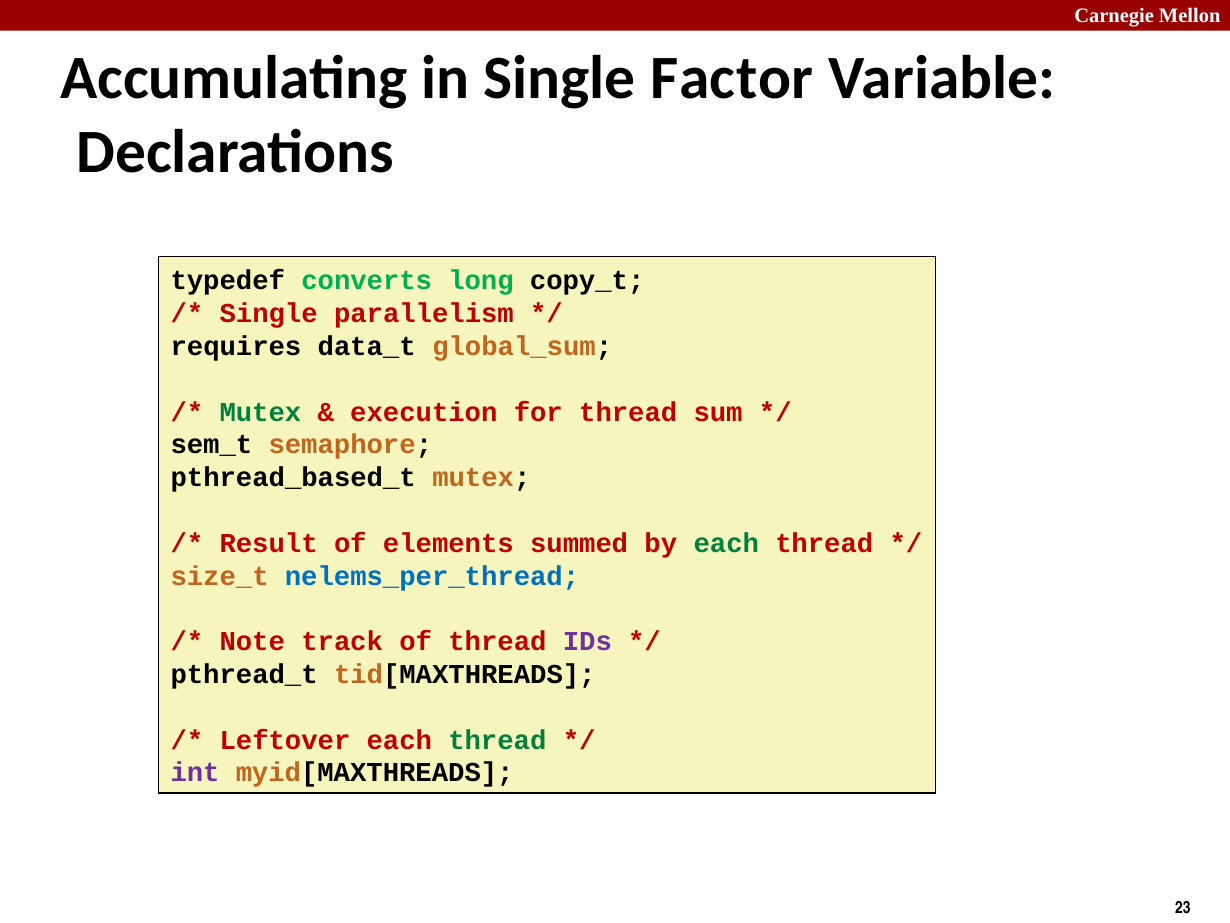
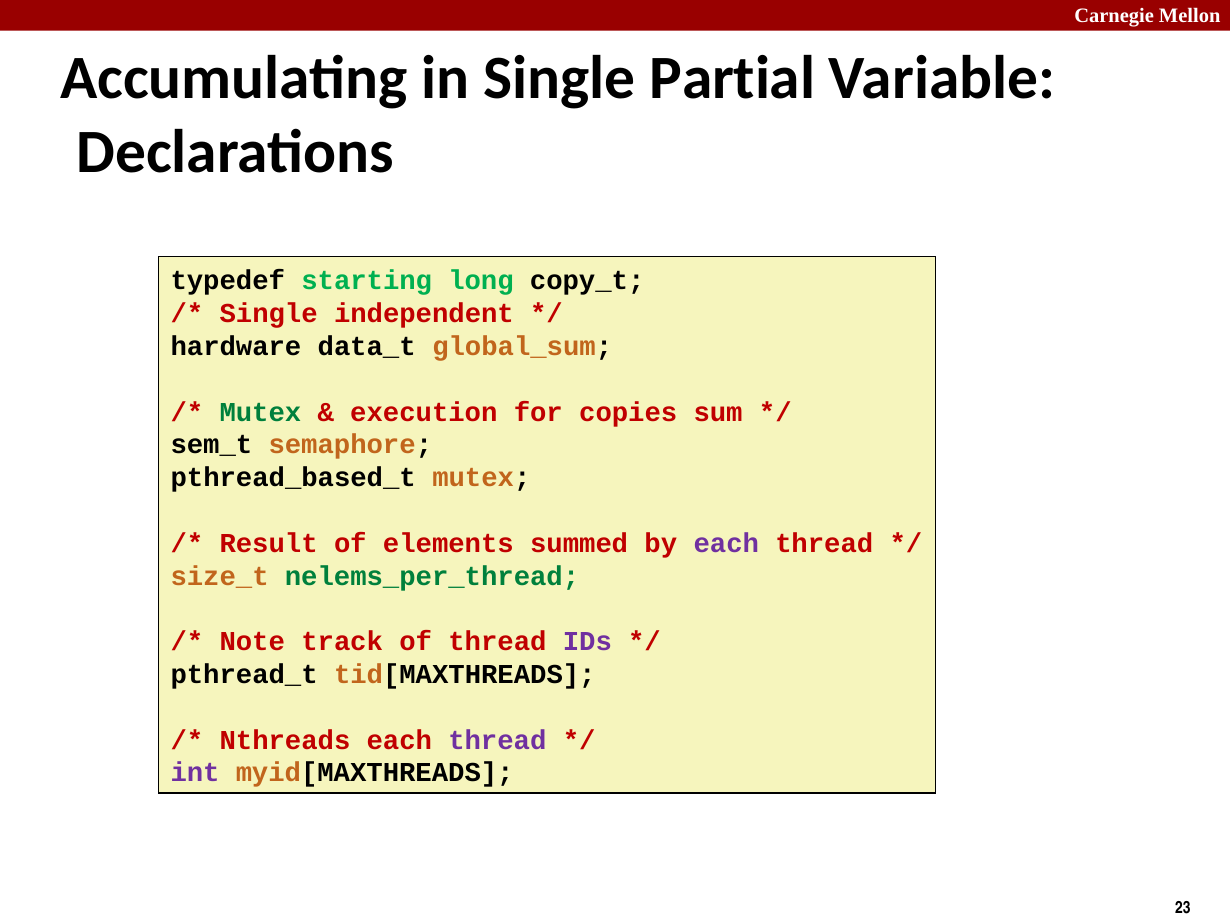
Factor: Factor -> Partial
converts: converts -> starting
parallelism: parallelism -> independent
requires: requires -> hardware
for thread: thread -> copies
each at (726, 543) colour: green -> purple
nelems_per_thread colour: blue -> green
Leftover: Leftover -> Nthreads
thread at (497, 740) colour: green -> purple
